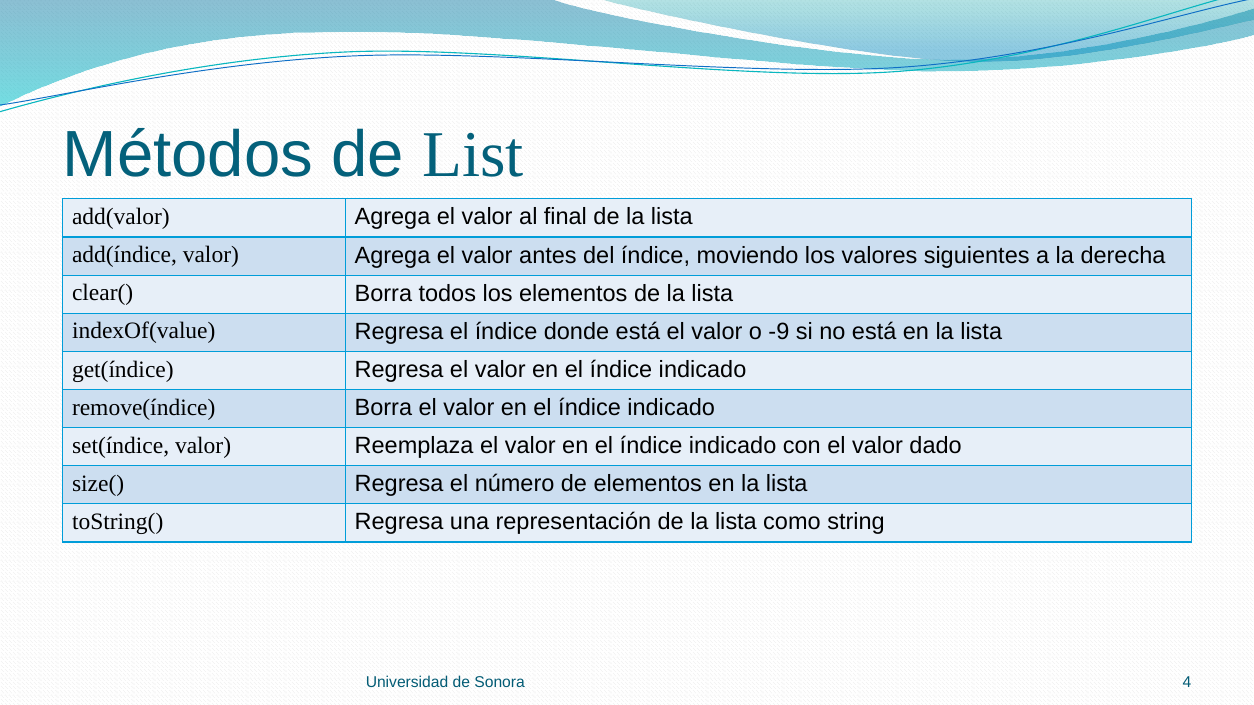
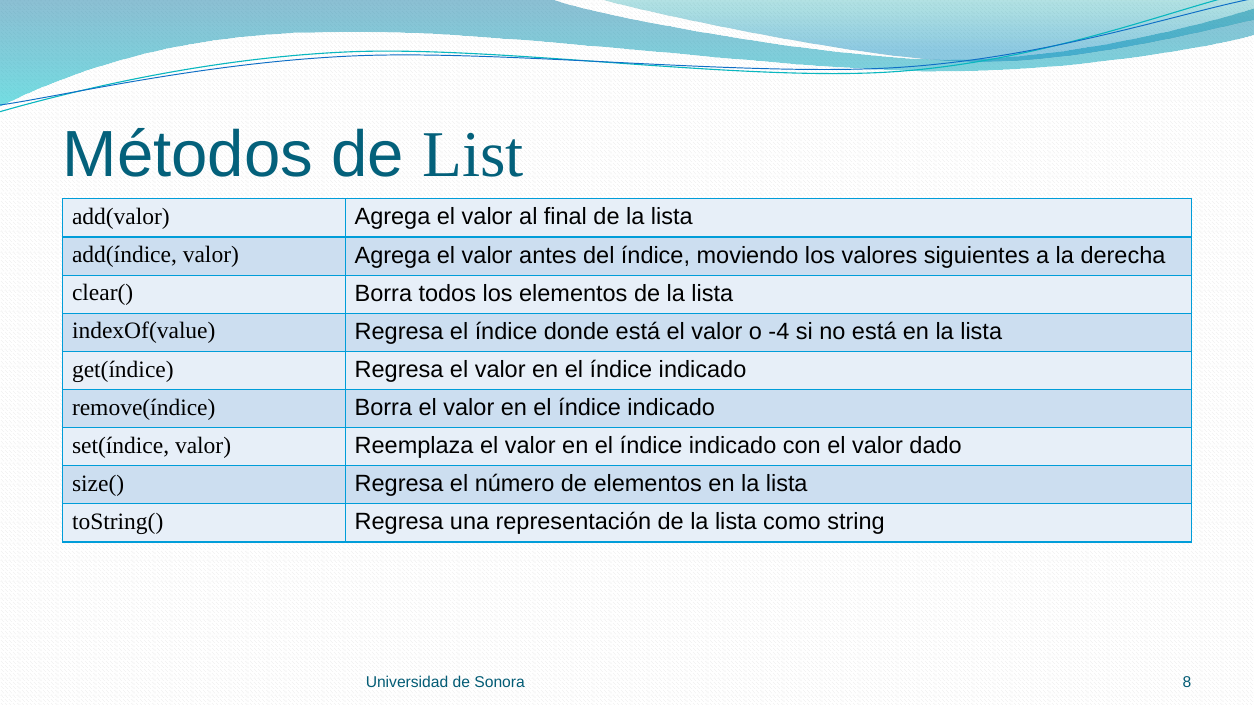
-9: -9 -> -4
4: 4 -> 8
